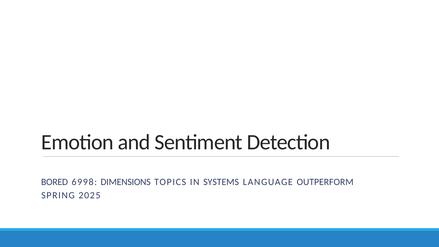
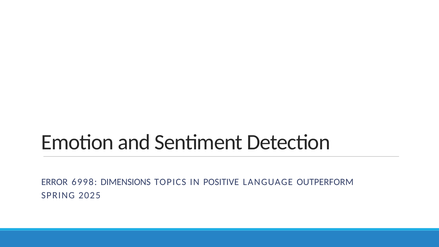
BORED: BORED -> ERROR
SYSTEMS: SYSTEMS -> POSITIVE
